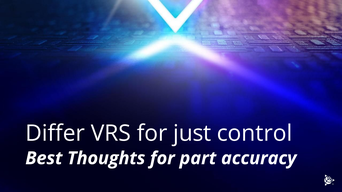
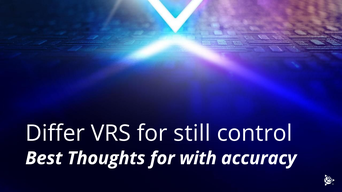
just: just -> still
part: part -> with
